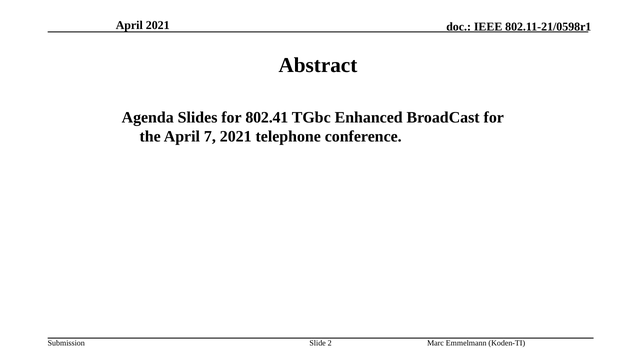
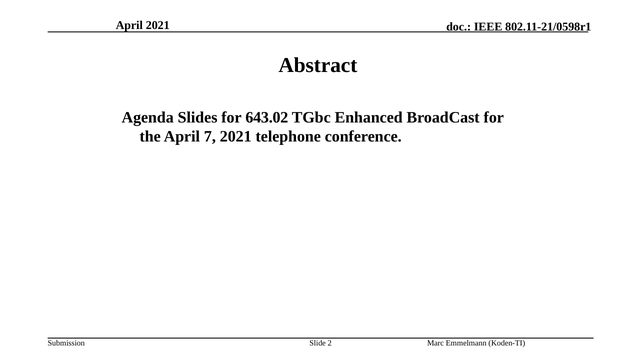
802.41: 802.41 -> 643.02
